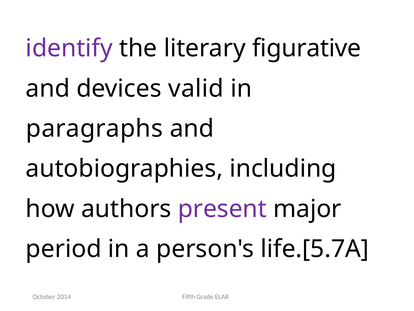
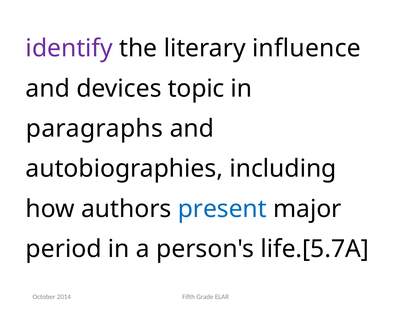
figurative: figurative -> influence
valid: valid -> topic
present colour: purple -> blue
